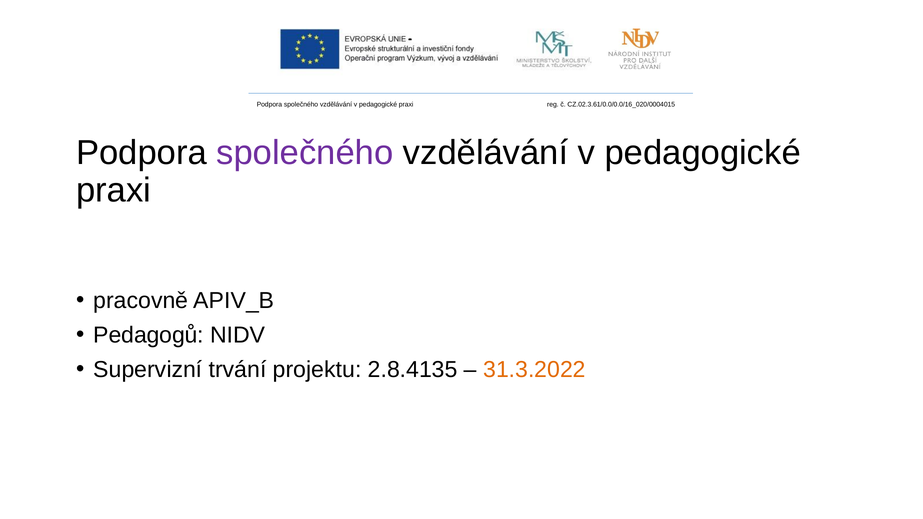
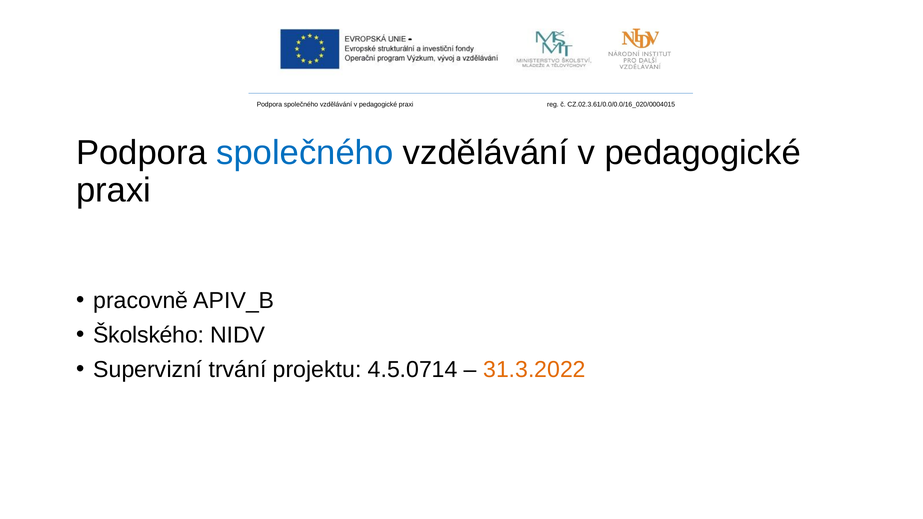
společného at (305, 153) colour: purple -> blue
Pedagogů: Pedagogů -> Školského
2.8.4135: 2.8.4135 -> 4.5.0714
